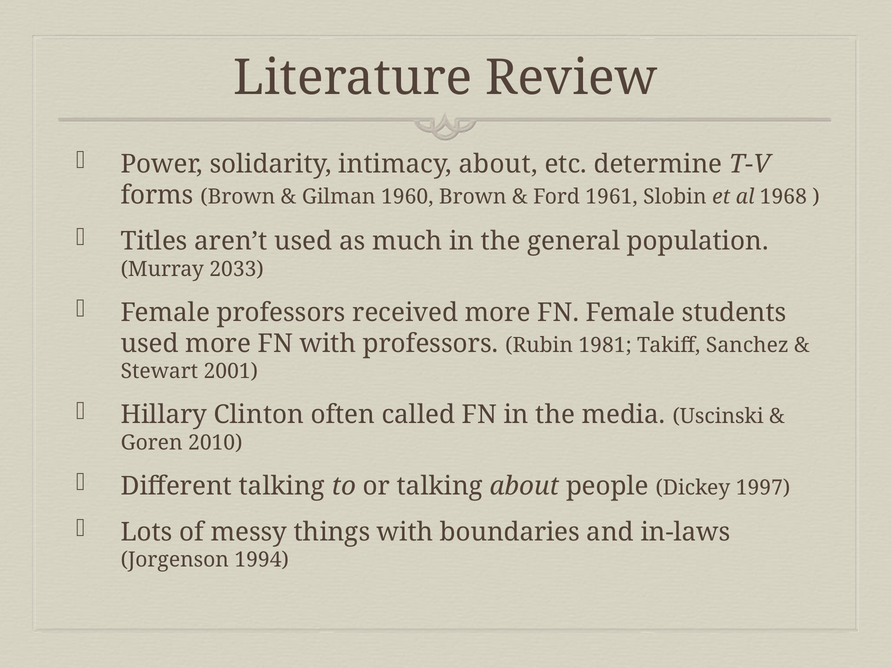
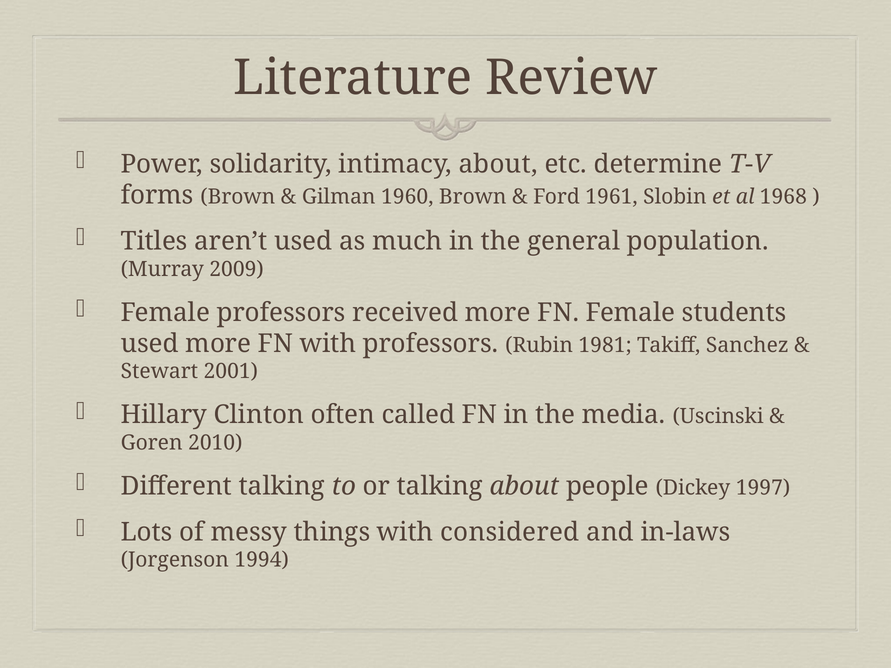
2033: 2033 -> 2009
boundaries: boundaries -> considered
